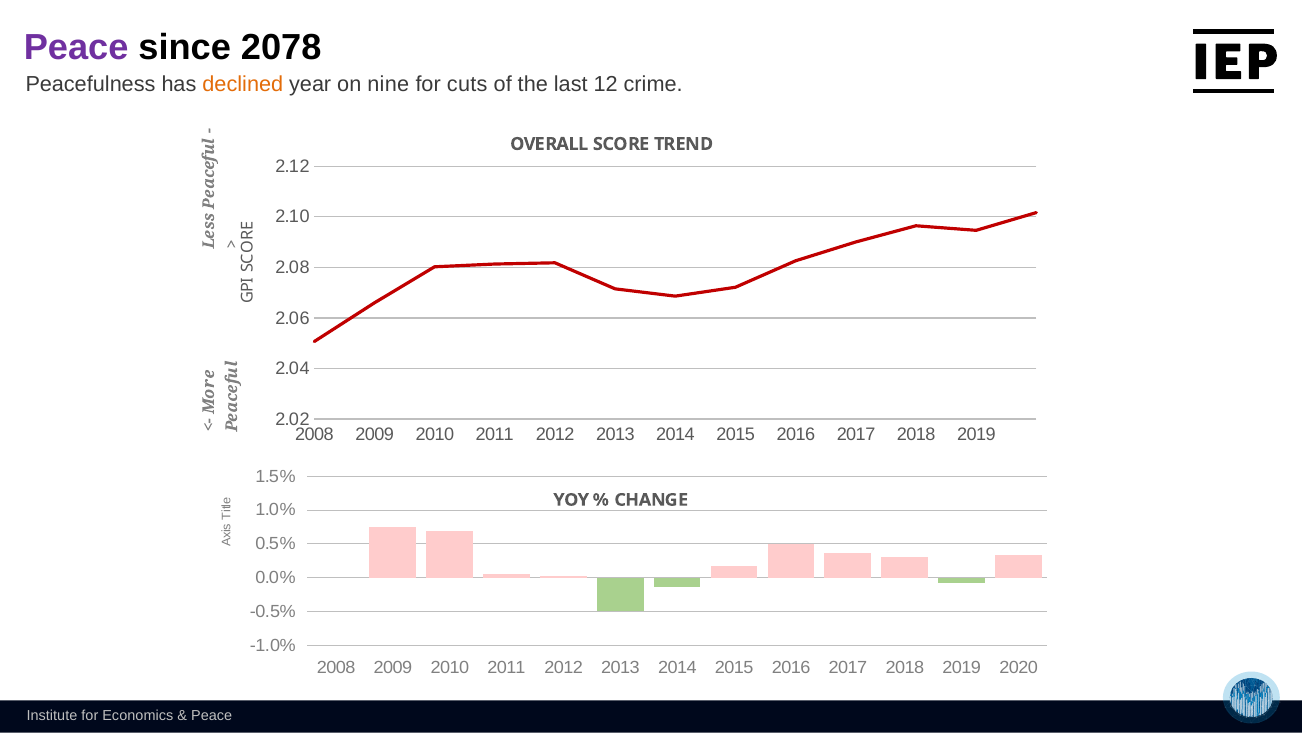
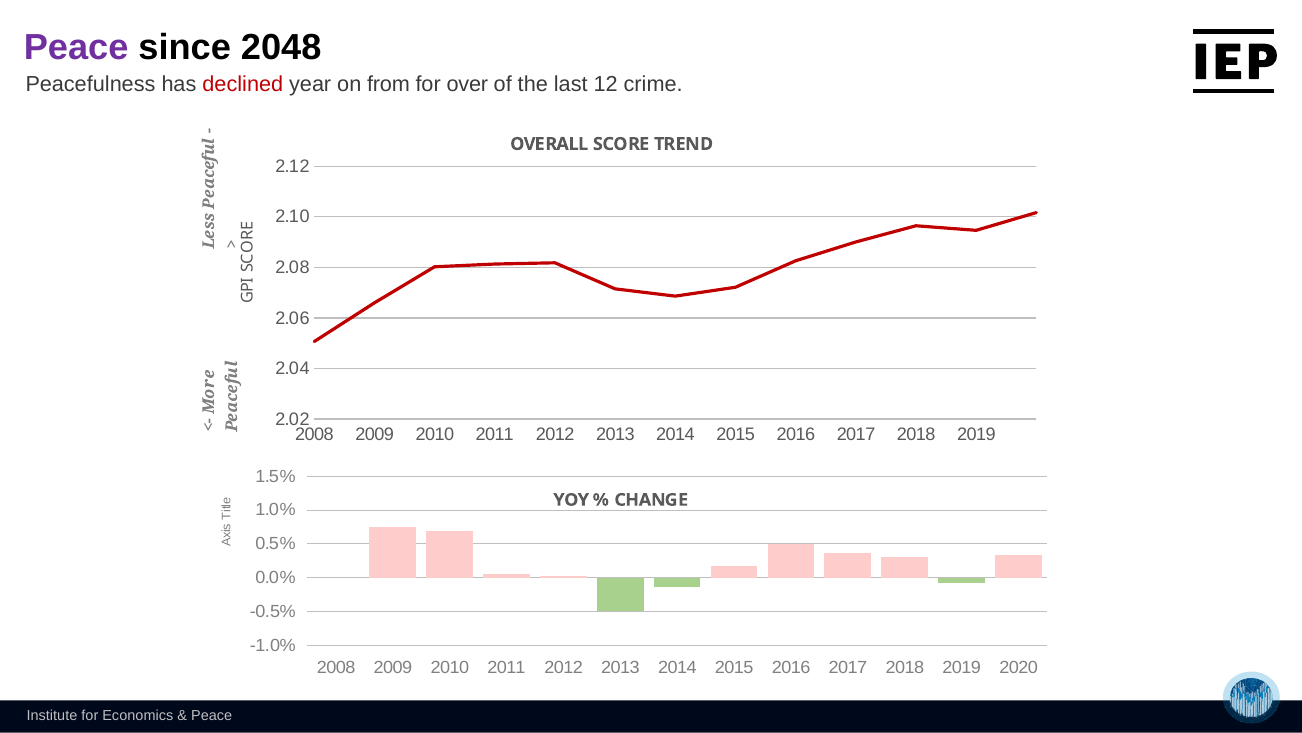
2078: 2078 -> 2048
declined colour: orange -> red
nine: nine -> from
cuts: cuts -> over
